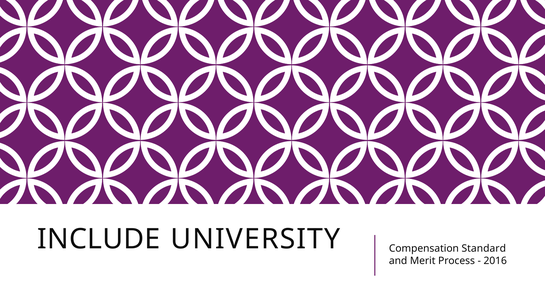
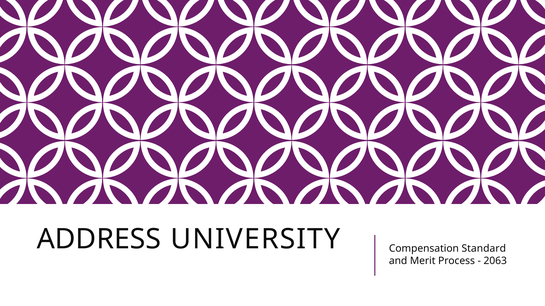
INCLUDE: INCLUDE -> ADDRESS
2016: 2016 -> 2063
